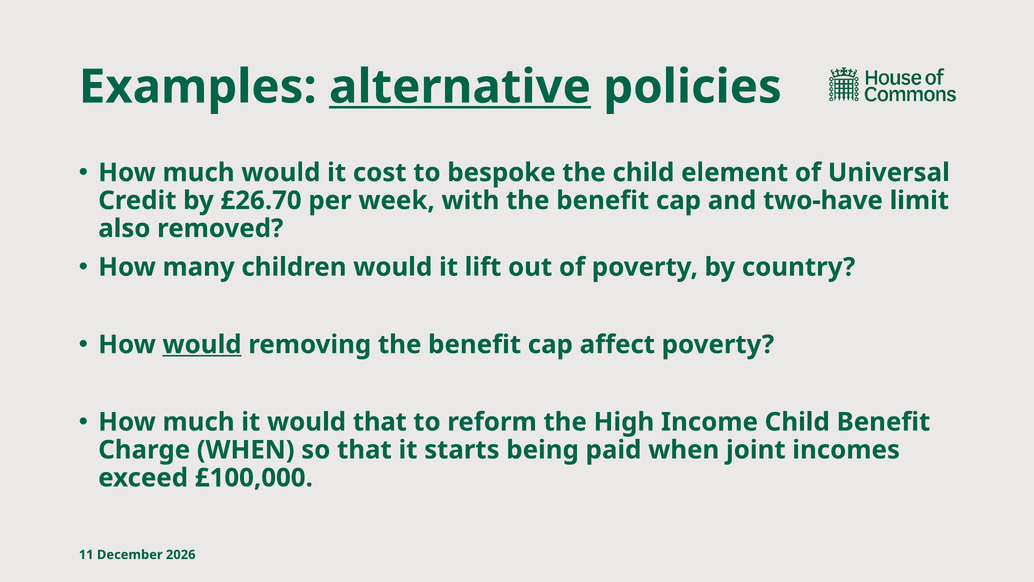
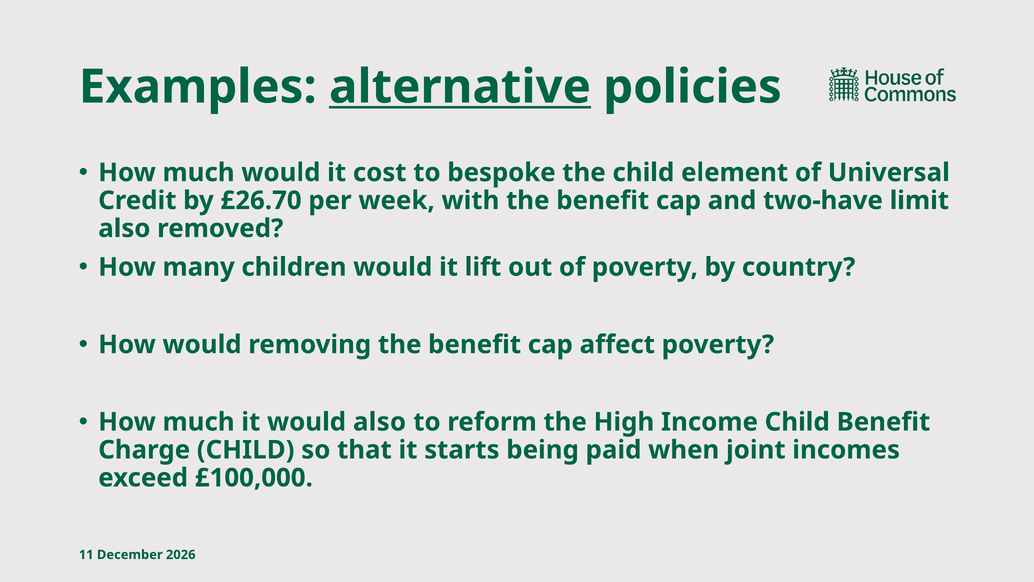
would at (202, 344) underline: present -> none
would that: that -> also
Charge WHEN: WHEN -> CHILD
